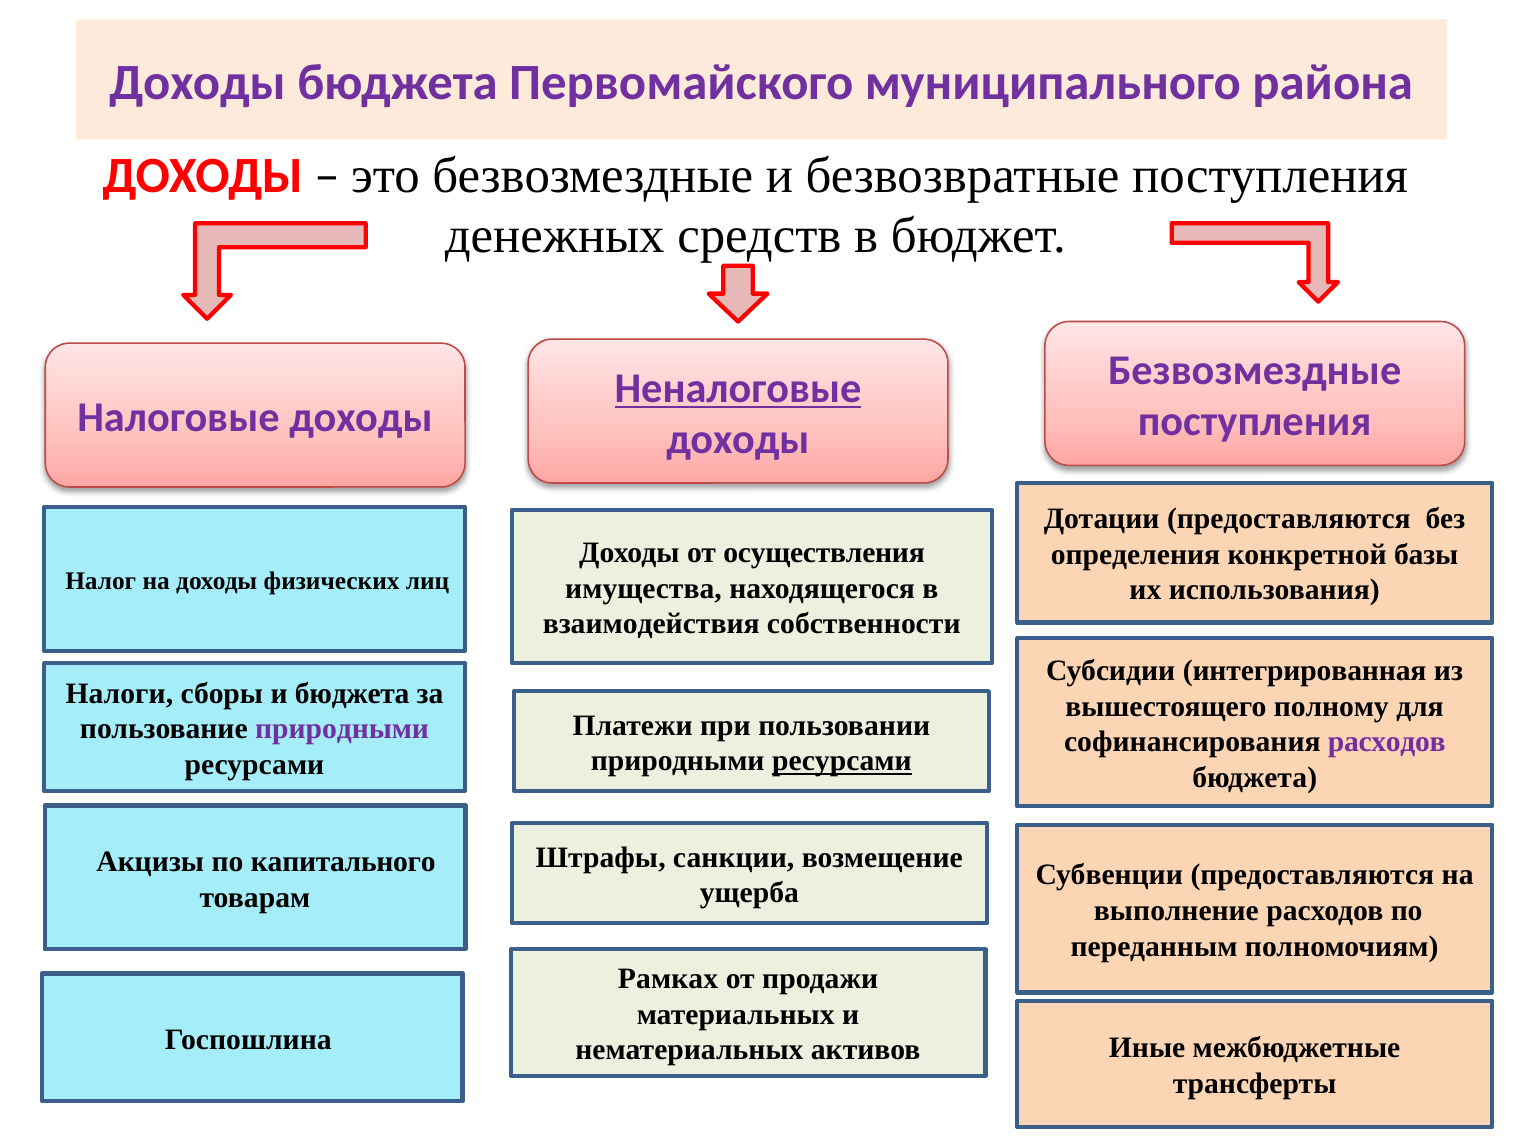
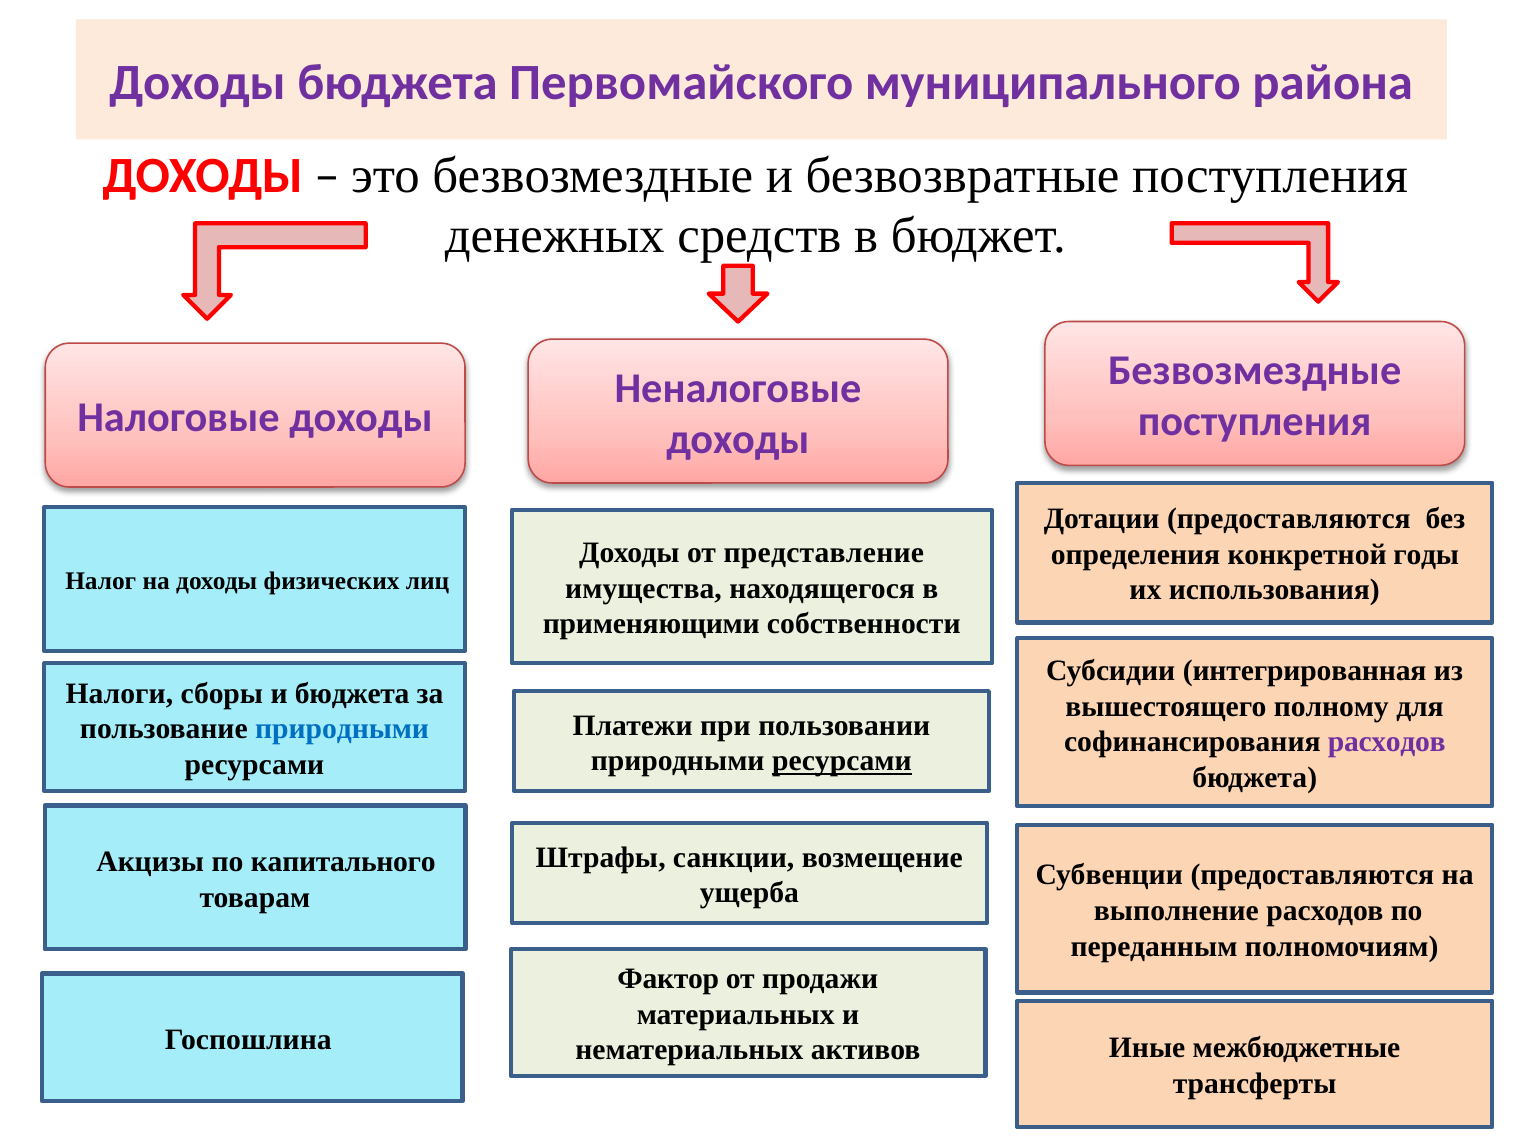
Неналоговые underline: present -> none
осуществления: осуществления -> представление
базы: базы -> годы
взаимодействия: взаимодействия -> применяющими
природными at (342, 729) colour: purple -> blue
Рамках: Рамках -> Фактор
